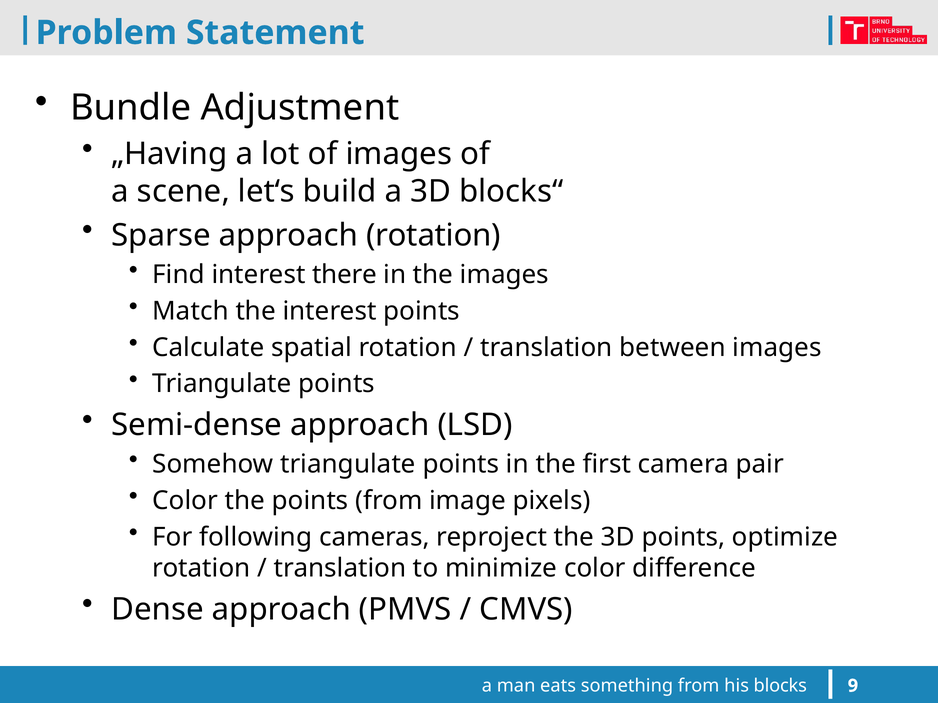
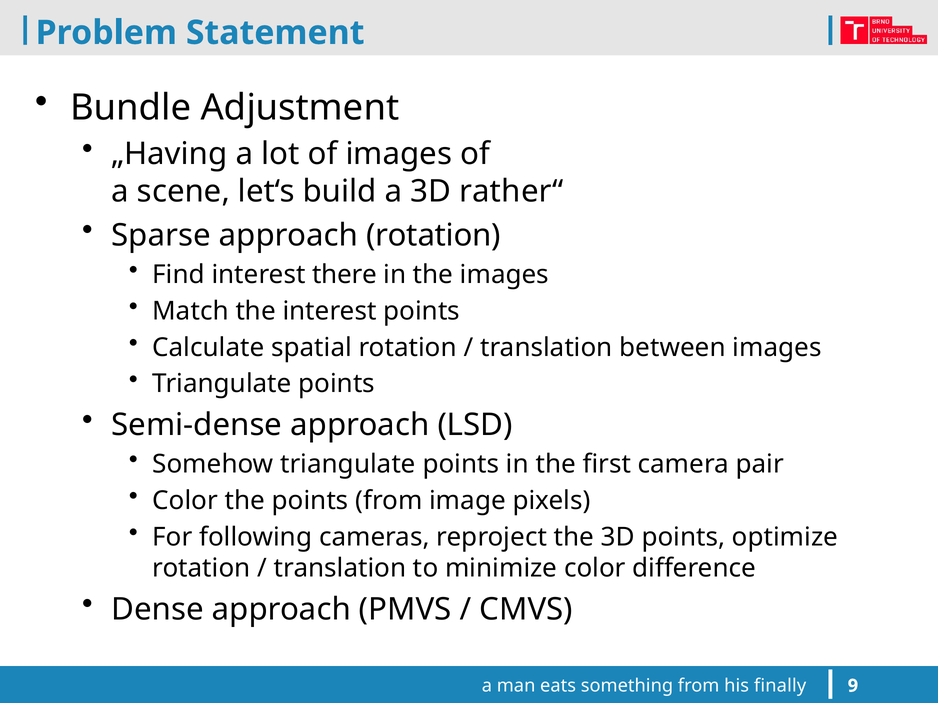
blocks“: blocks“ -> rather“
blocks: blocks -> finally
